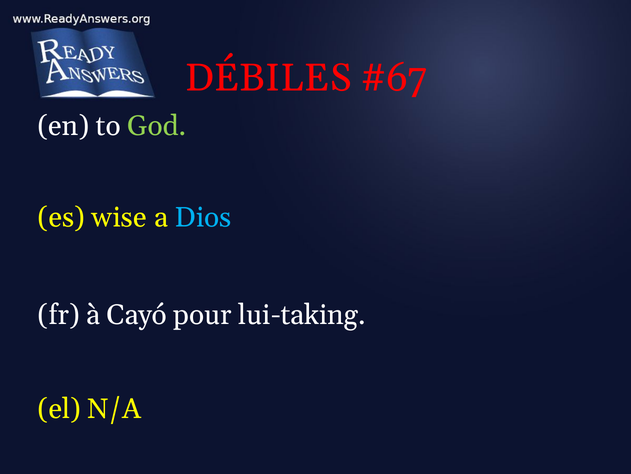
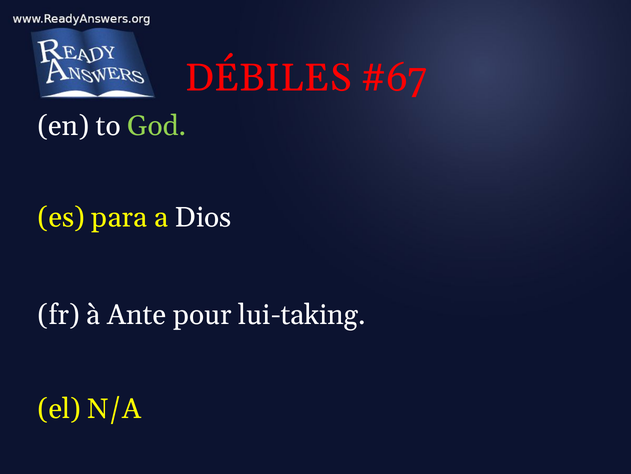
wise: wise -> para
Dios colour: light blue -> white
Cayó: Cayó -> Ante
